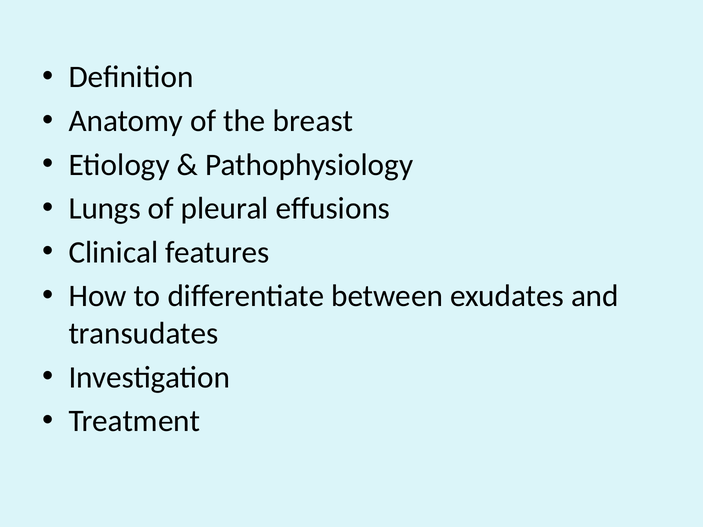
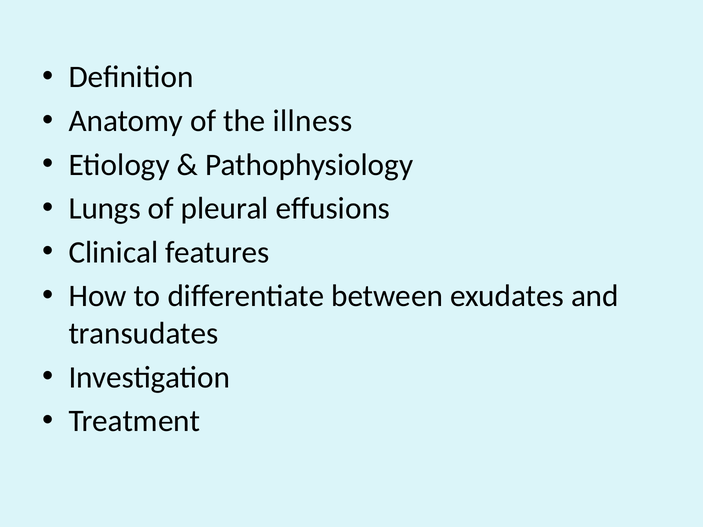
breast: breast -> illness
